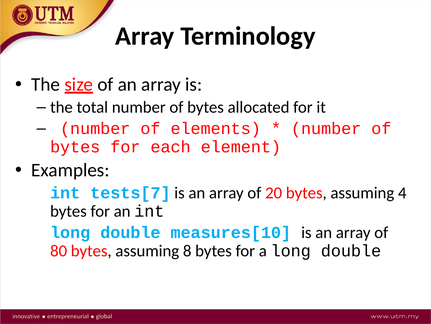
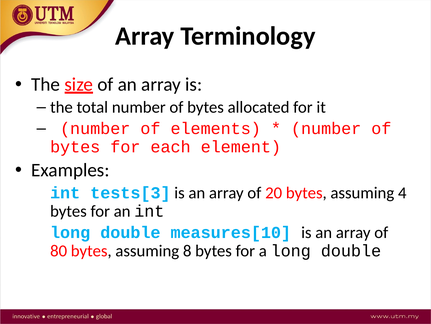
tests[7: tests[7 -> tests[3
